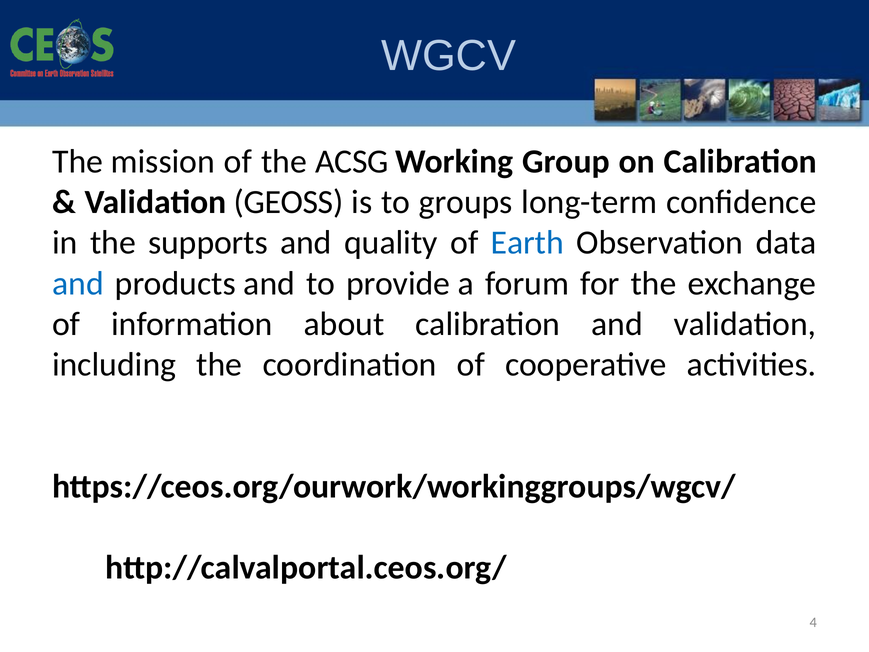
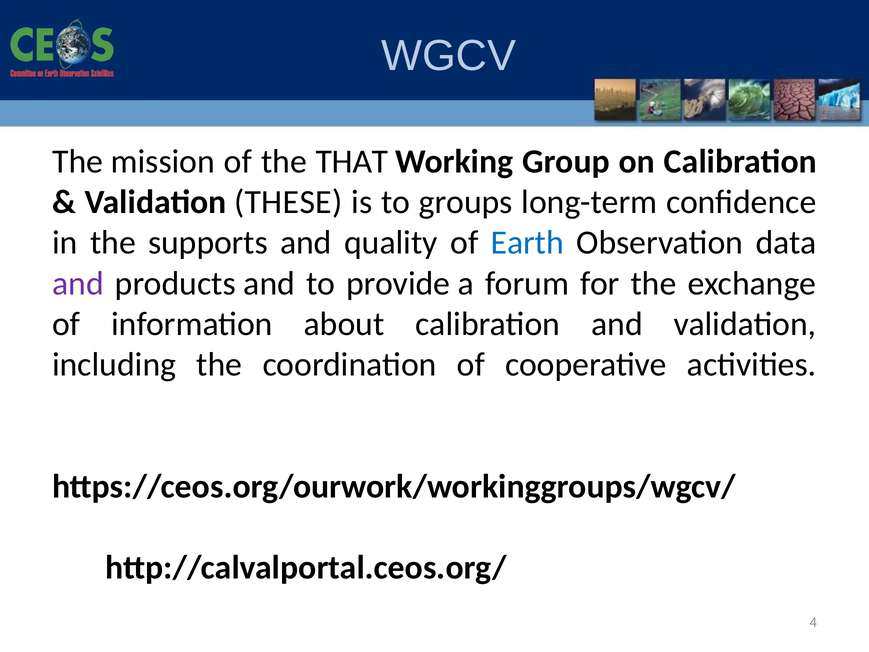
ACSG: ACSG -> THAT
GEOSS: GEOSS -> THESE
and at (78, 283) colour: blue -> purple
